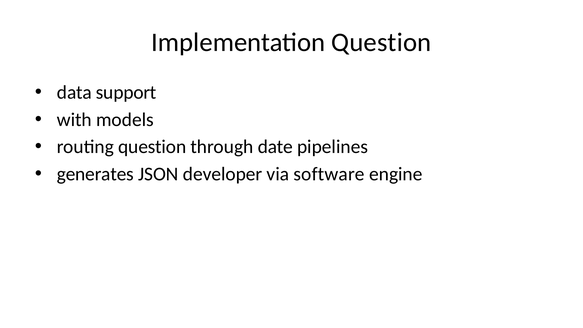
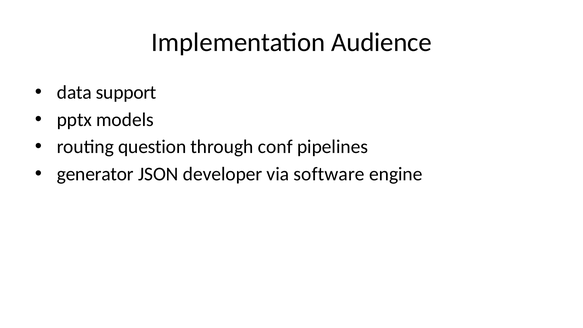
Implementation Question: Question -> Audience
with: with -> pptx
date: date -> conf
generates: generates -> generator
